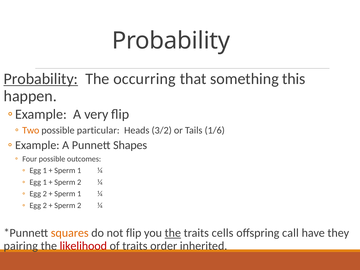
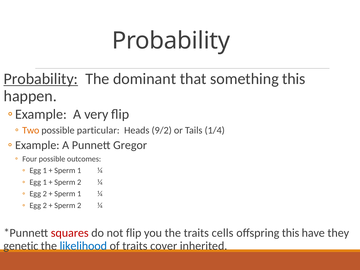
occurring: occurring -> dominant
3/2: 3/2 -> 9/2
1/6: 1/6 -> 1/4
Shapes: Shapes -> Gregor
squares colour: orange -> red
the at (173, 233) underline: present -> none
offspring call: call -> this
pairing: pairing -> genetic
likelihood colour: red -> blue
order: order -> cover
